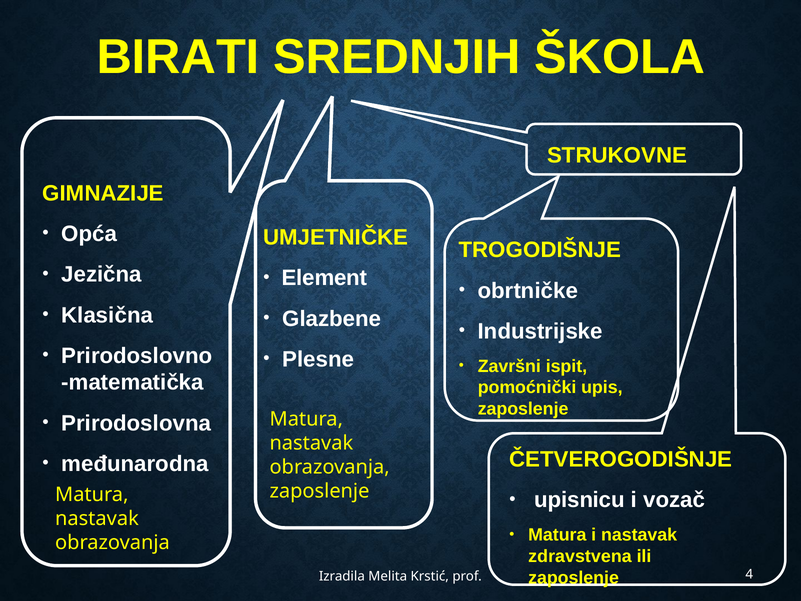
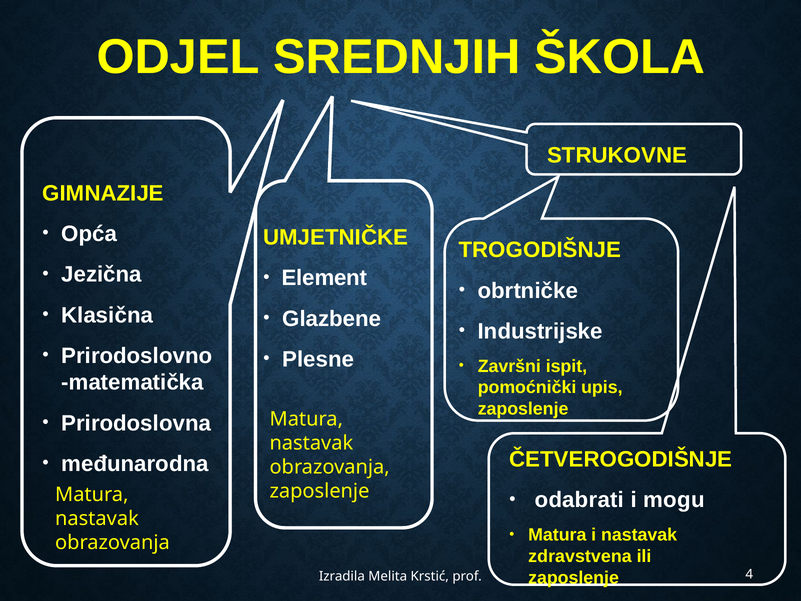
BIRATI: BIRATI -> ODJEL
upisnicu: upisnicu -> odabrati
vozač: vozač -> mogu
